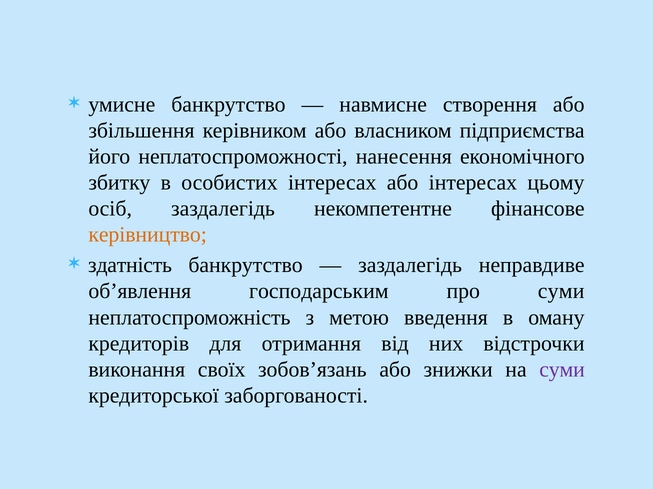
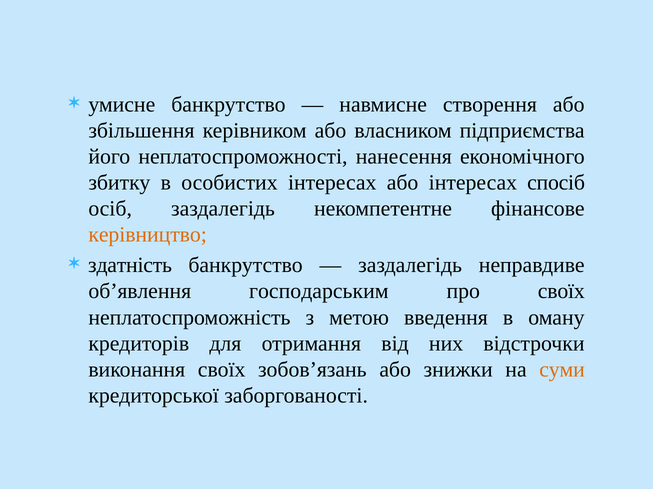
цьому: цьому -> спосіб
про суми: суми -> своїх
суми at (562, 370) colour: purple -> orange
